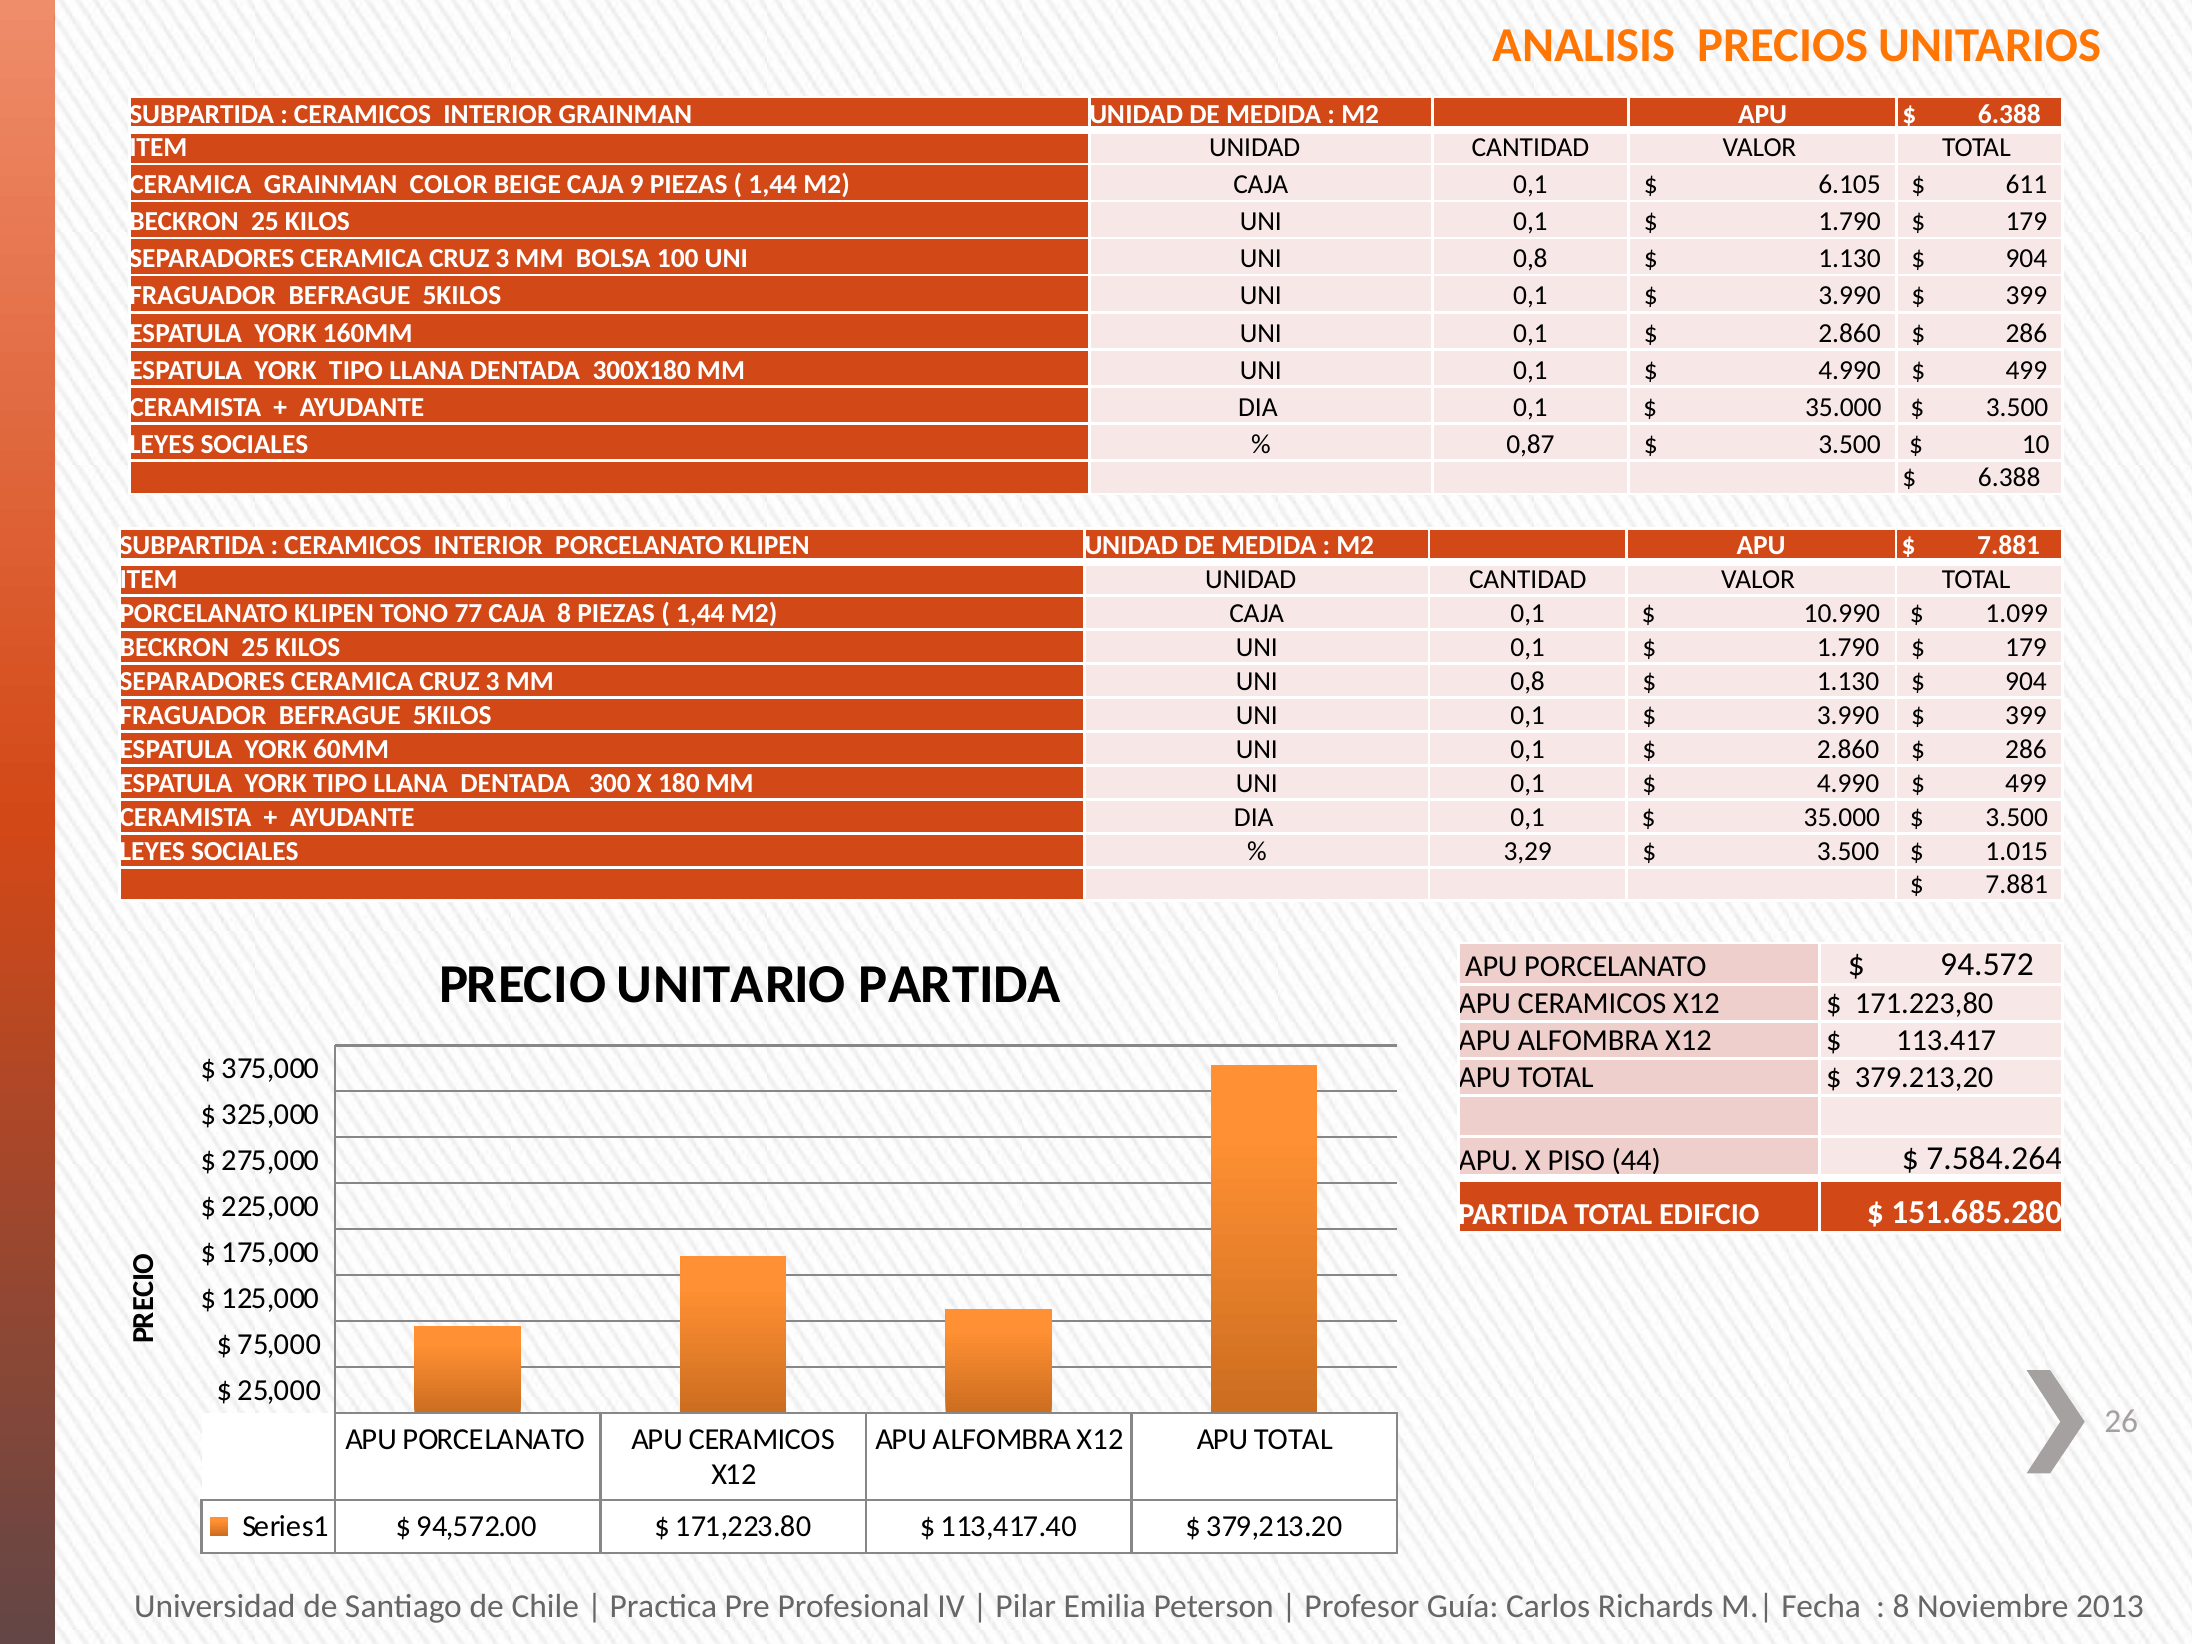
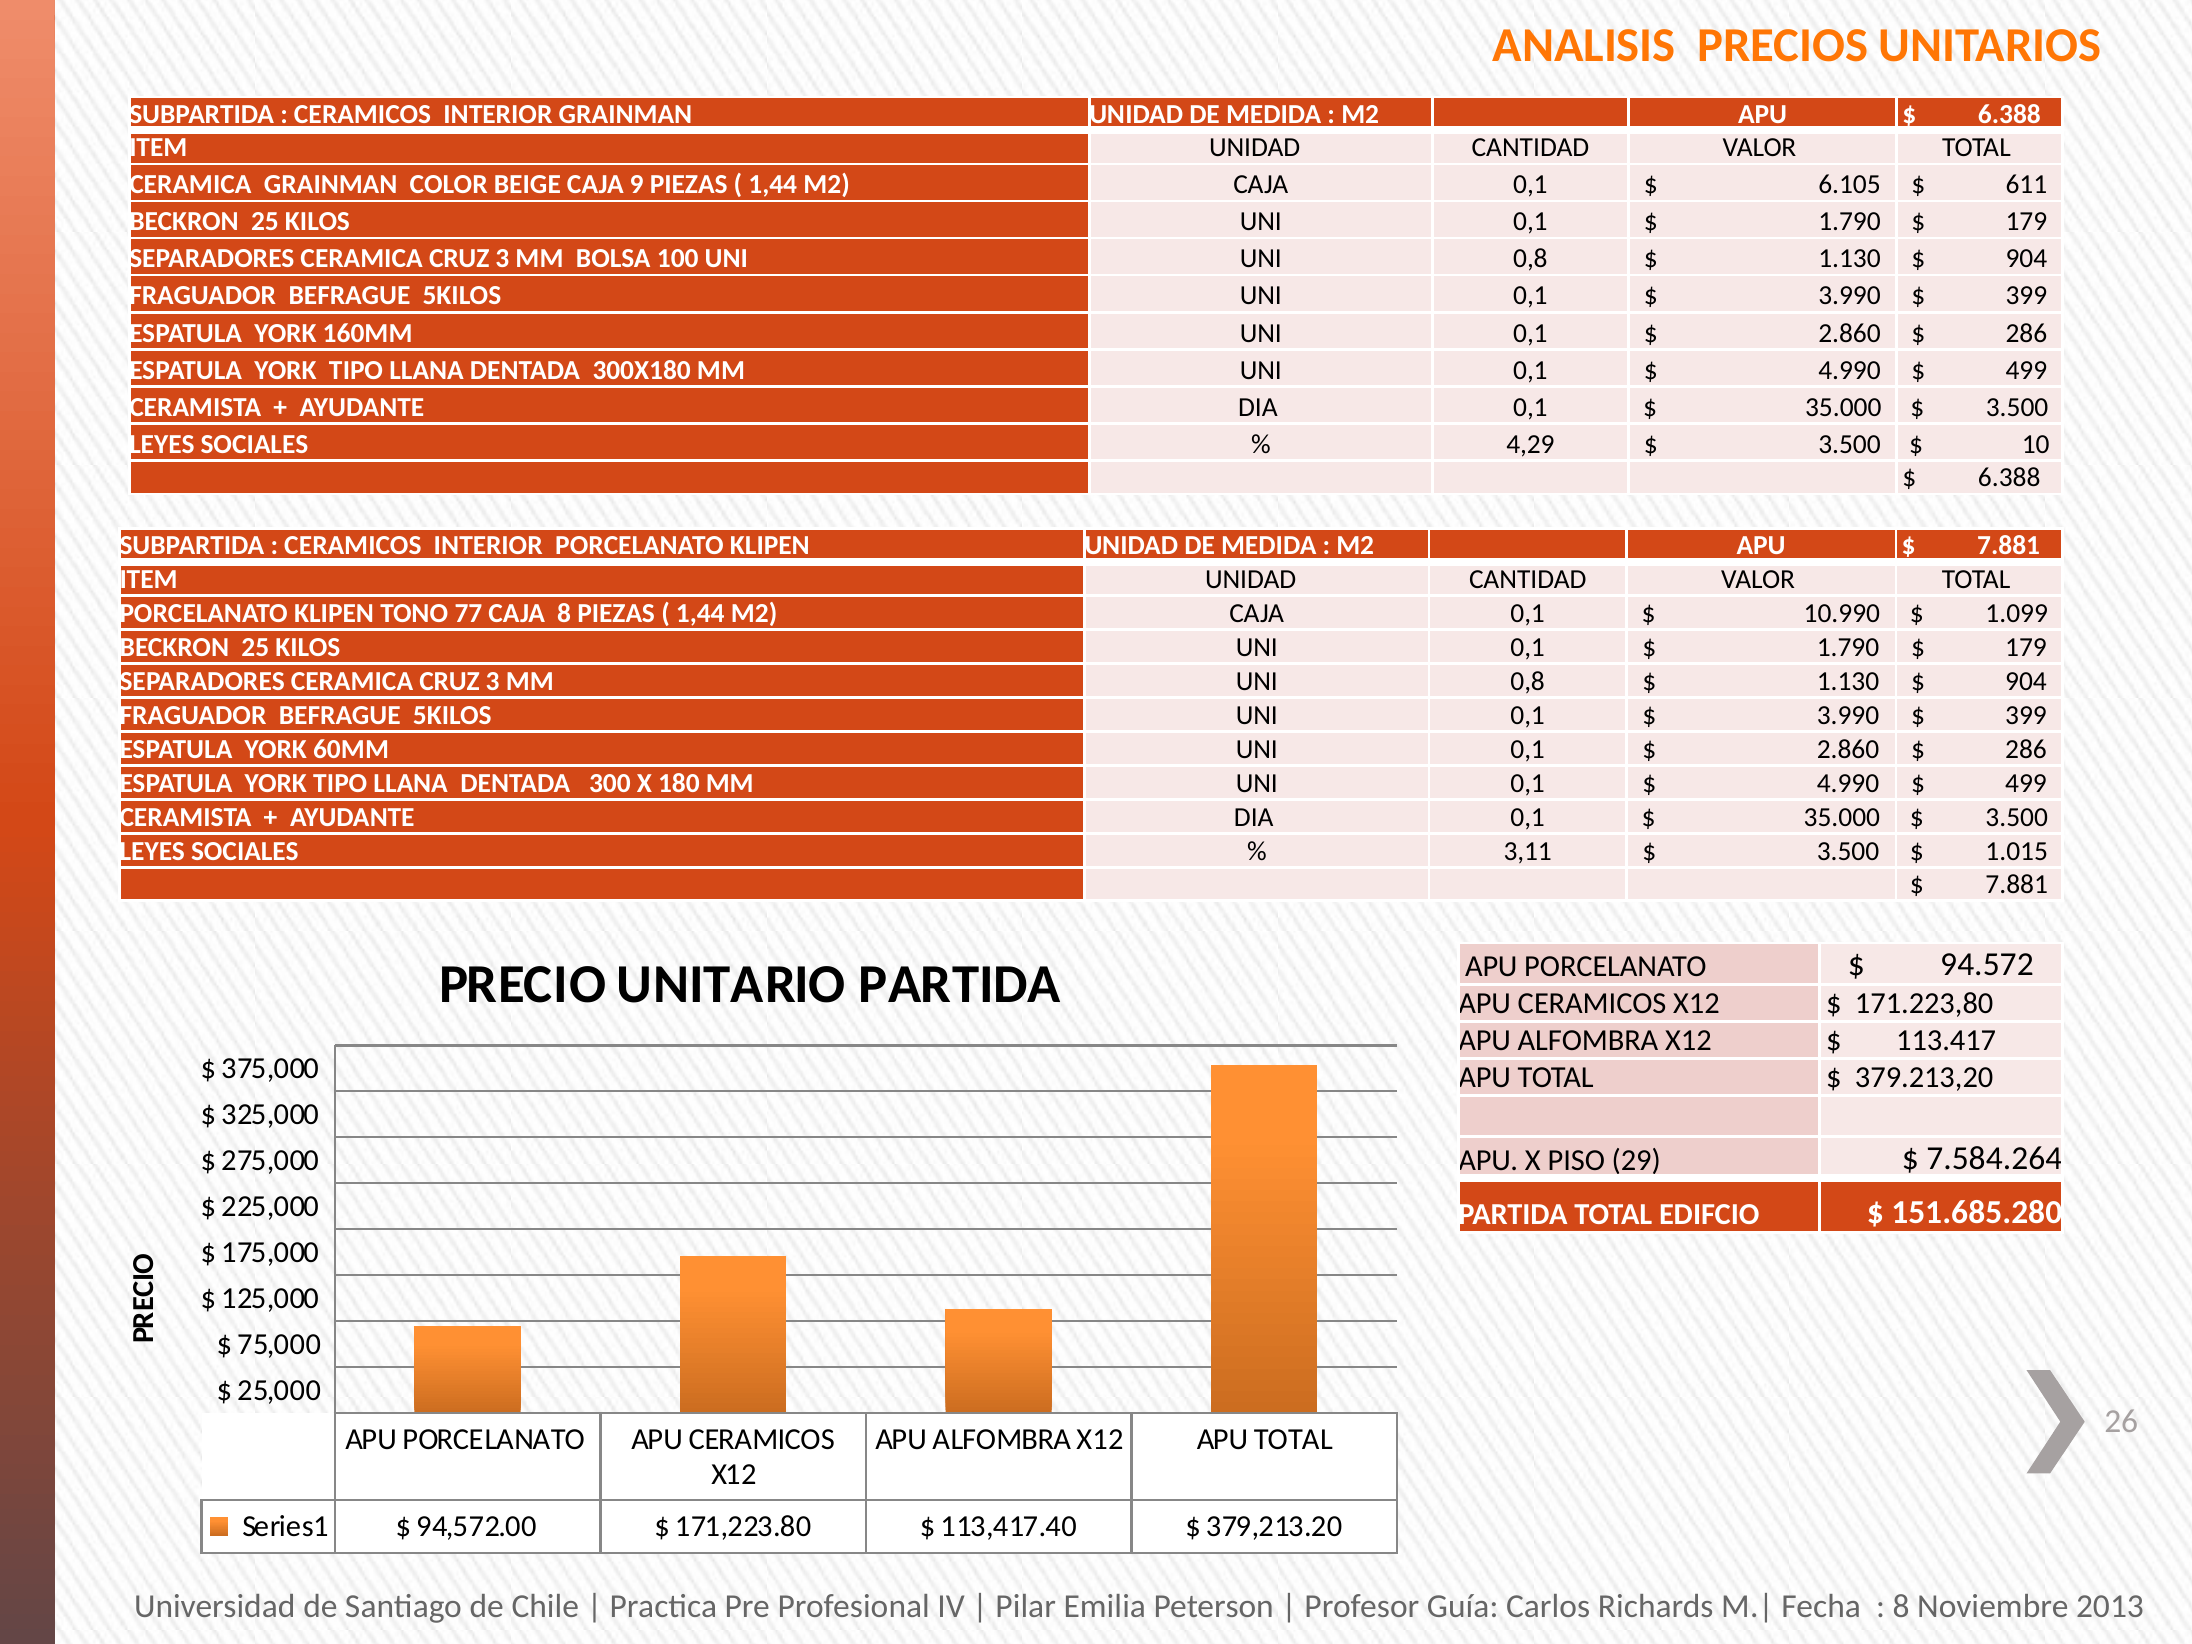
0,87: 0,87 -> 4,29
3,29: 3,29 -> 3,11
44: 44 -> 29
